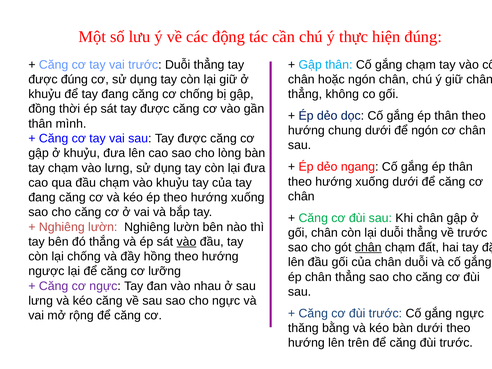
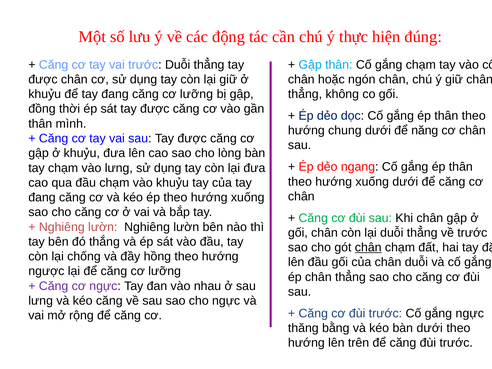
được đúng: đúng -> chân
đang căng cơ chống: chống -> lưỡng
để ngón: ngón -> năng
vào at (186, 242) underline: present -> none
